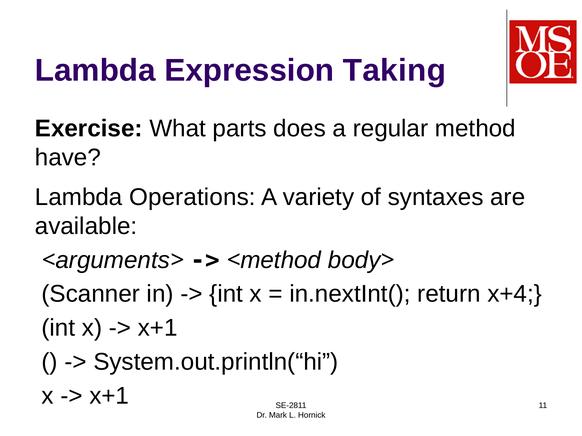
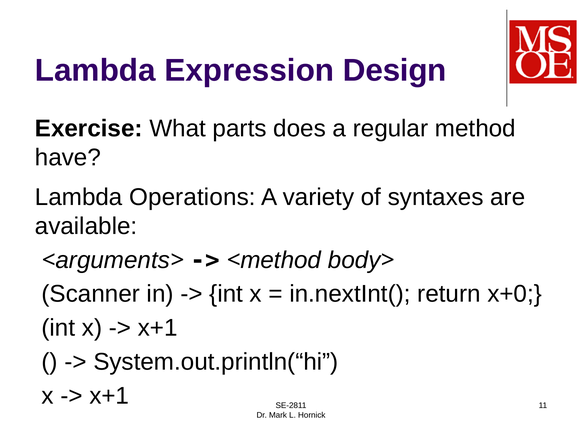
Taking: Taking -> Design
x+4: x+4 -> x+0
